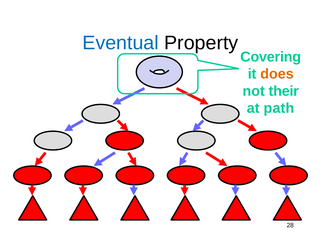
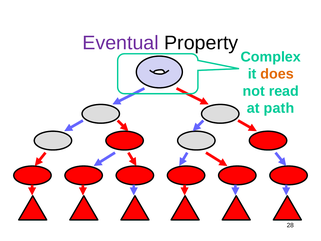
Eventual colour: blue -> purple
Covering: Covering -> Complex
their: their -> read
